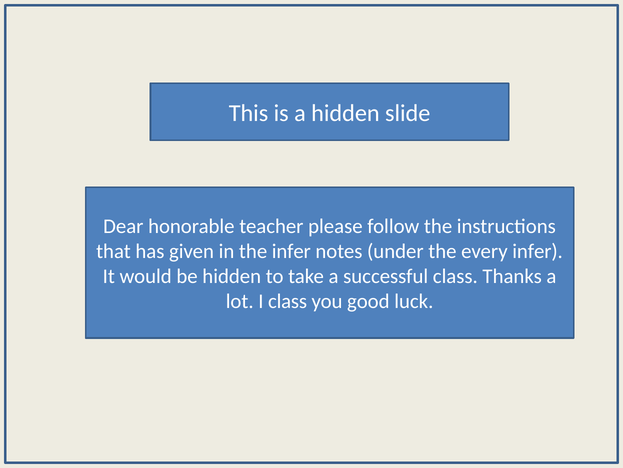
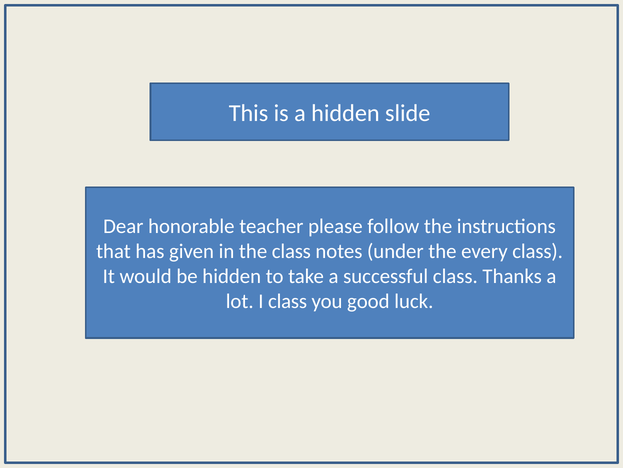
the infer: infer -> class
every infer: infer -> class
